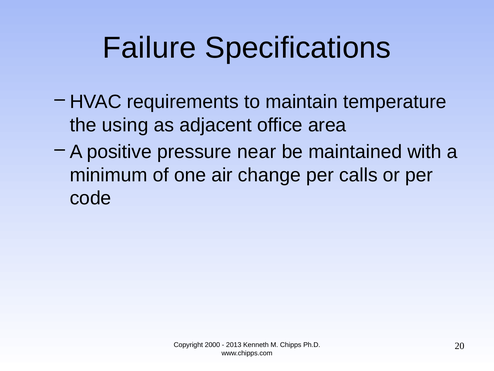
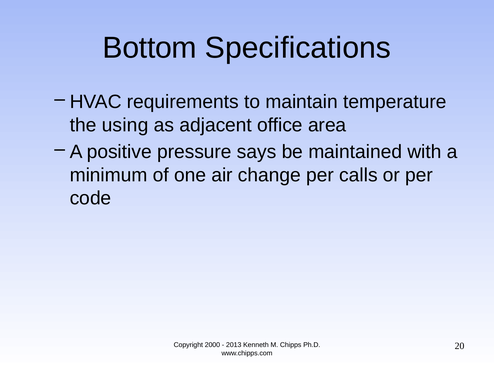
Failure: Failure -> Bottom
near: near -> says
